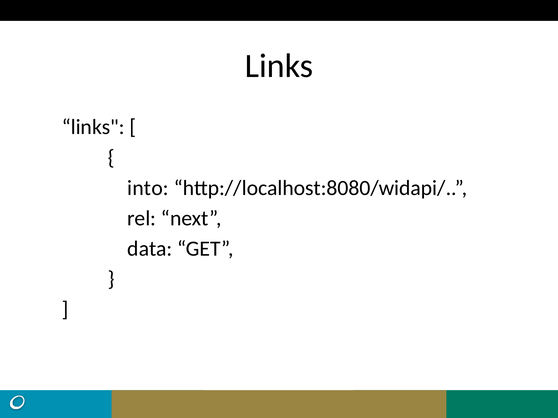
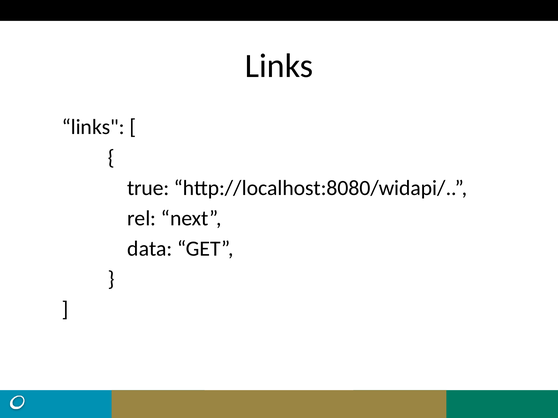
into: into -> true
